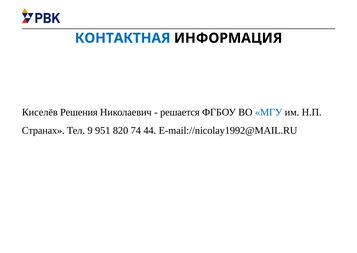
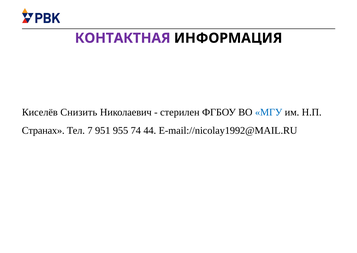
КОНТАКТНАЯ colour: blue -> purple
Решения: Решения -> Снизить
решается: решается -> стерилен
9: 9 -> 7
820: 820 -> 955
